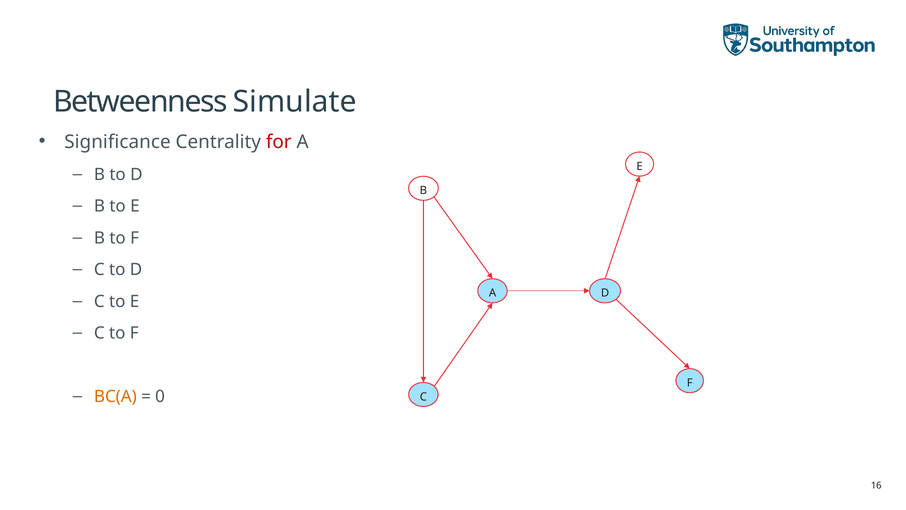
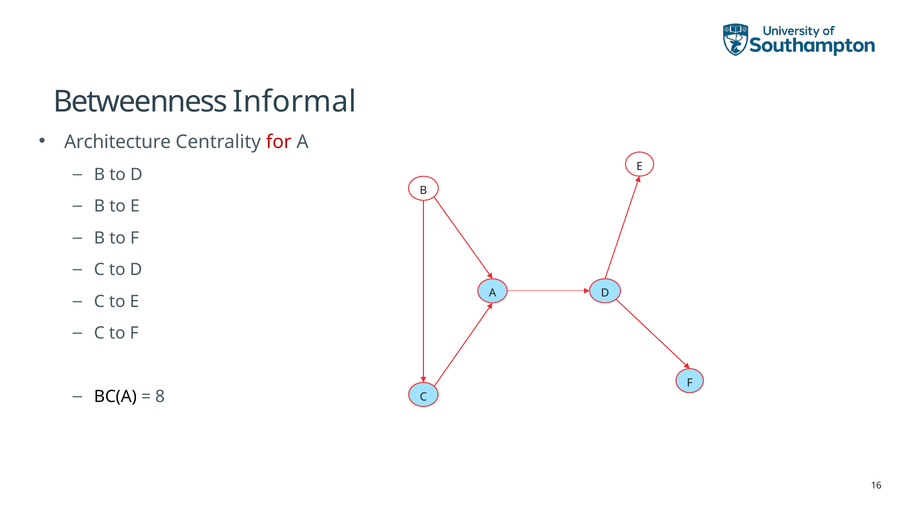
Simulate: Simulate -> Informal
Significance: Significance -> Architecture
BC(A colour: orange -> black
0: 0 -> 8
